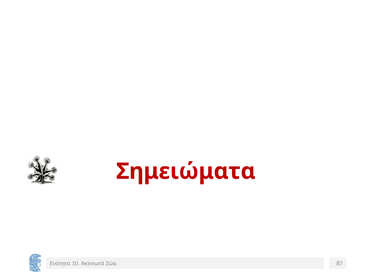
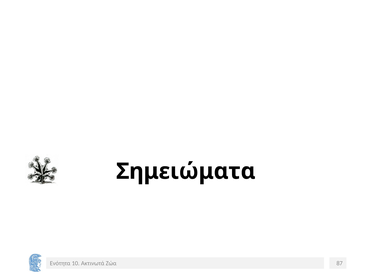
Σημειώματα colour: red -> black
